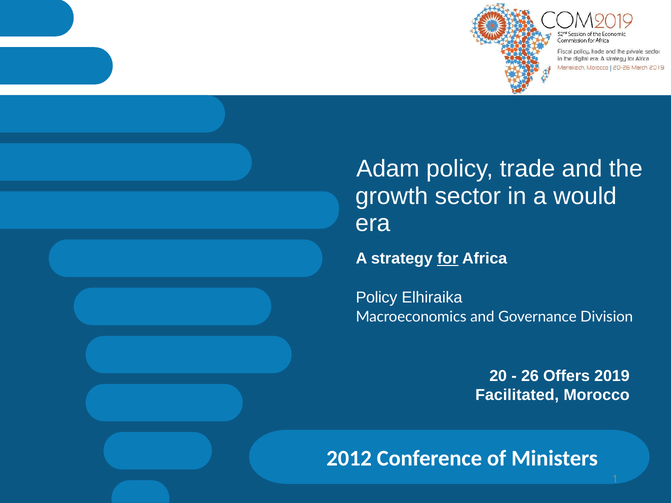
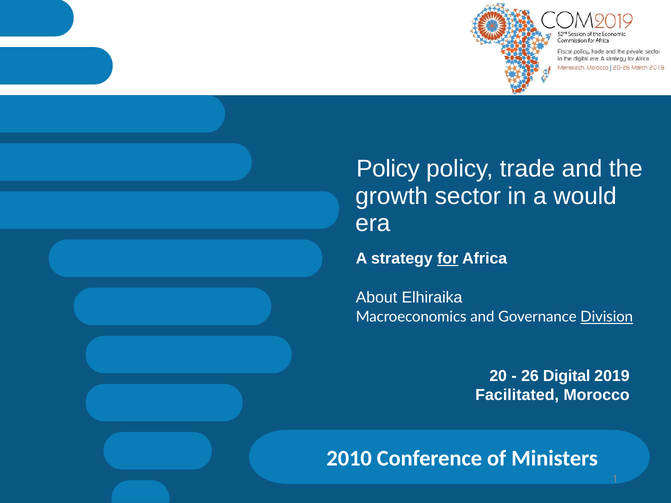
Adam at (388, 169): Adam -> Policy
Policy at (377, 298): Policy -> About
Division underline: none -> present
Offers: Offers -> Digital
2012: 2012 -> 2010
